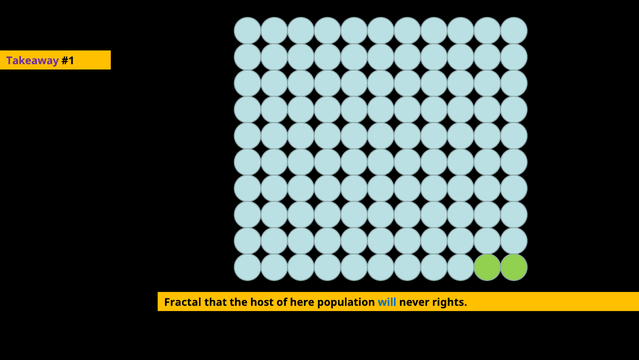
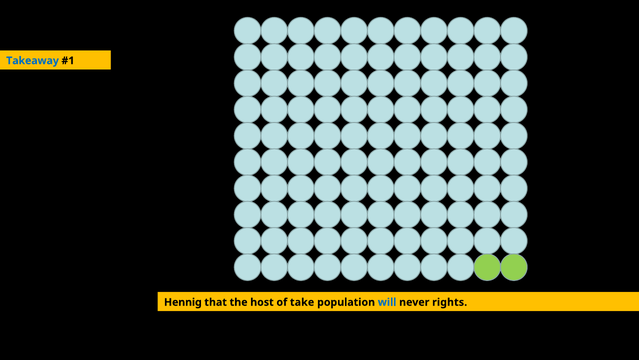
Takeaway colour: purple -> blue
Fractal: Fractal -> Hennig
here: here -> take
